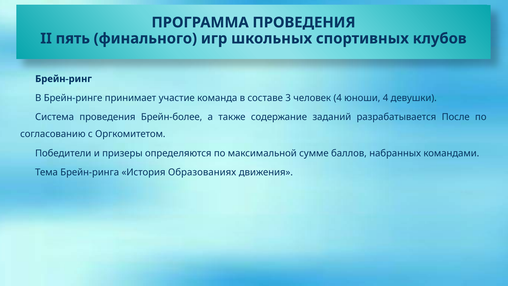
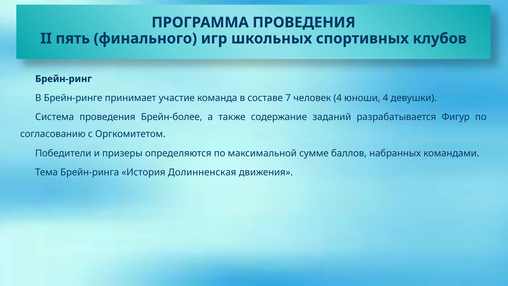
3: 3 -> 7
После: После -> Фигур
Образованиях: Образованиях -> Долинненская
